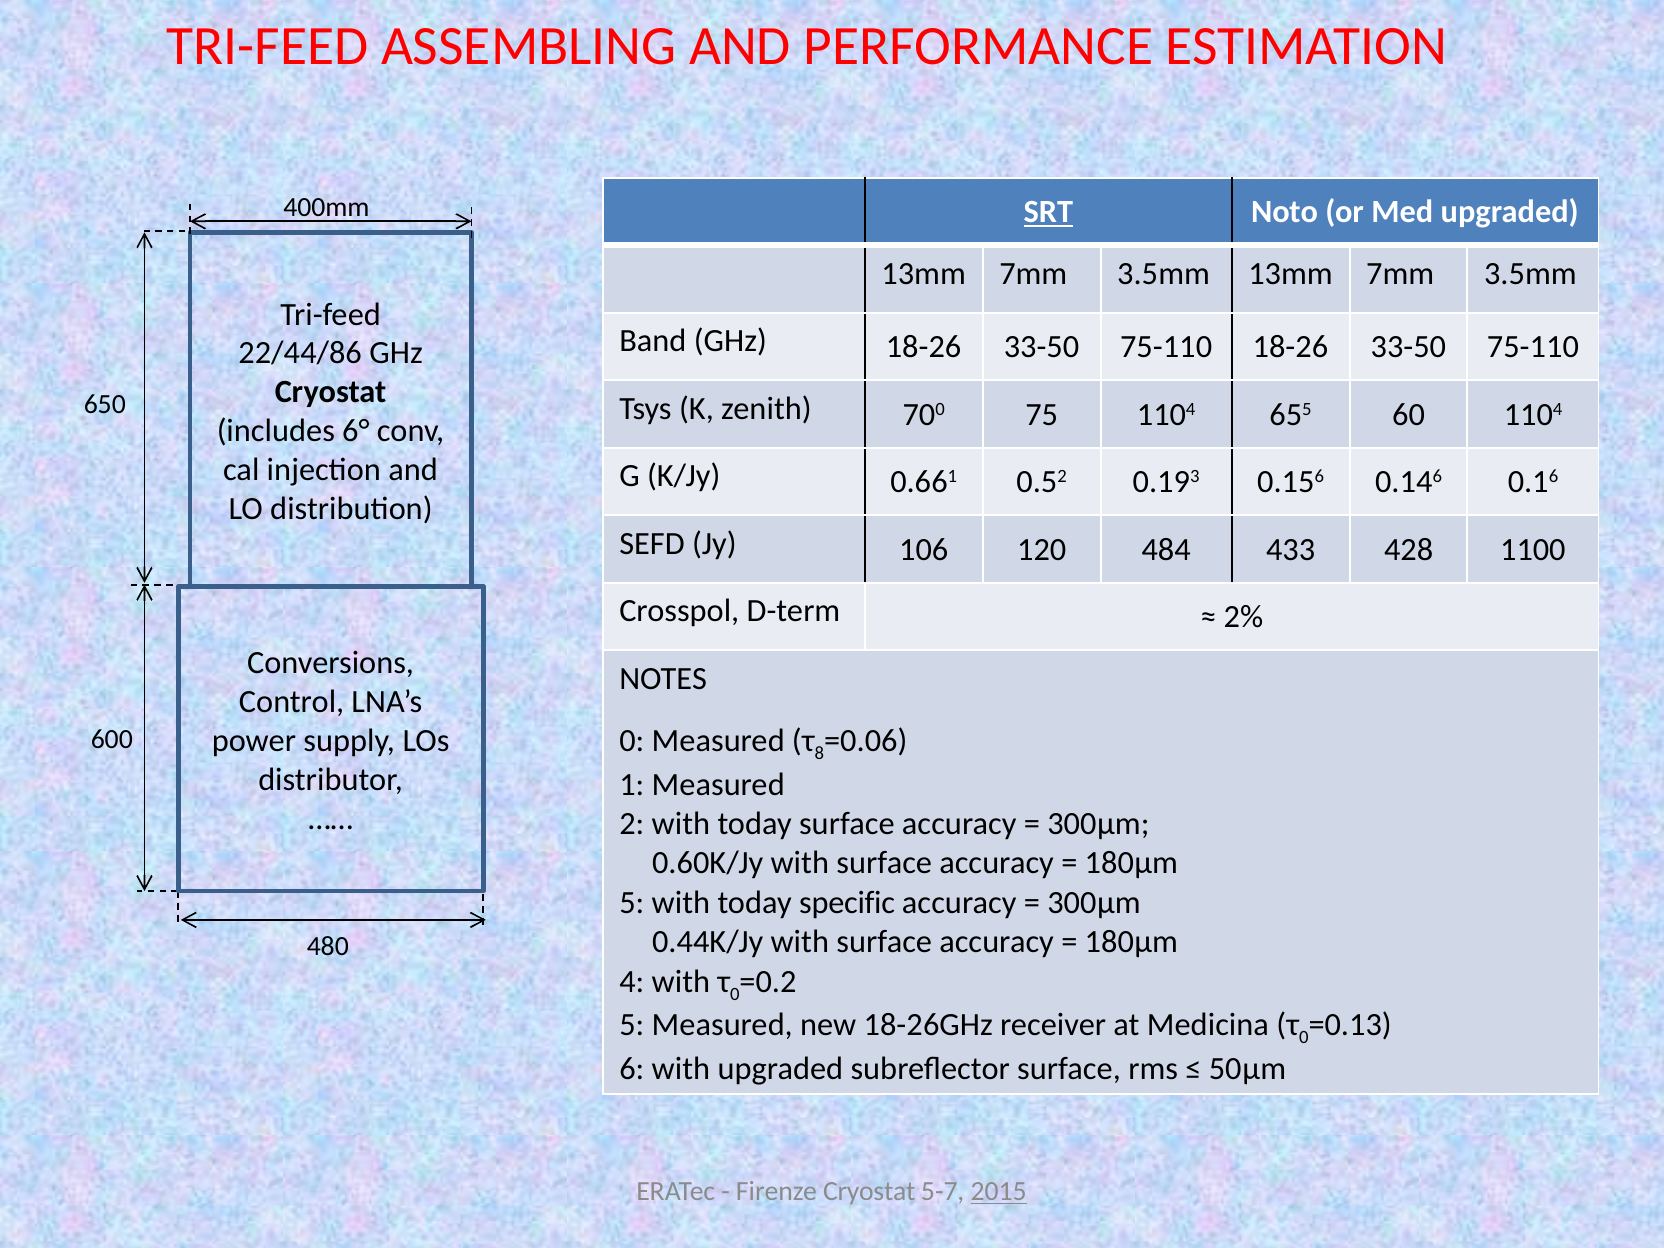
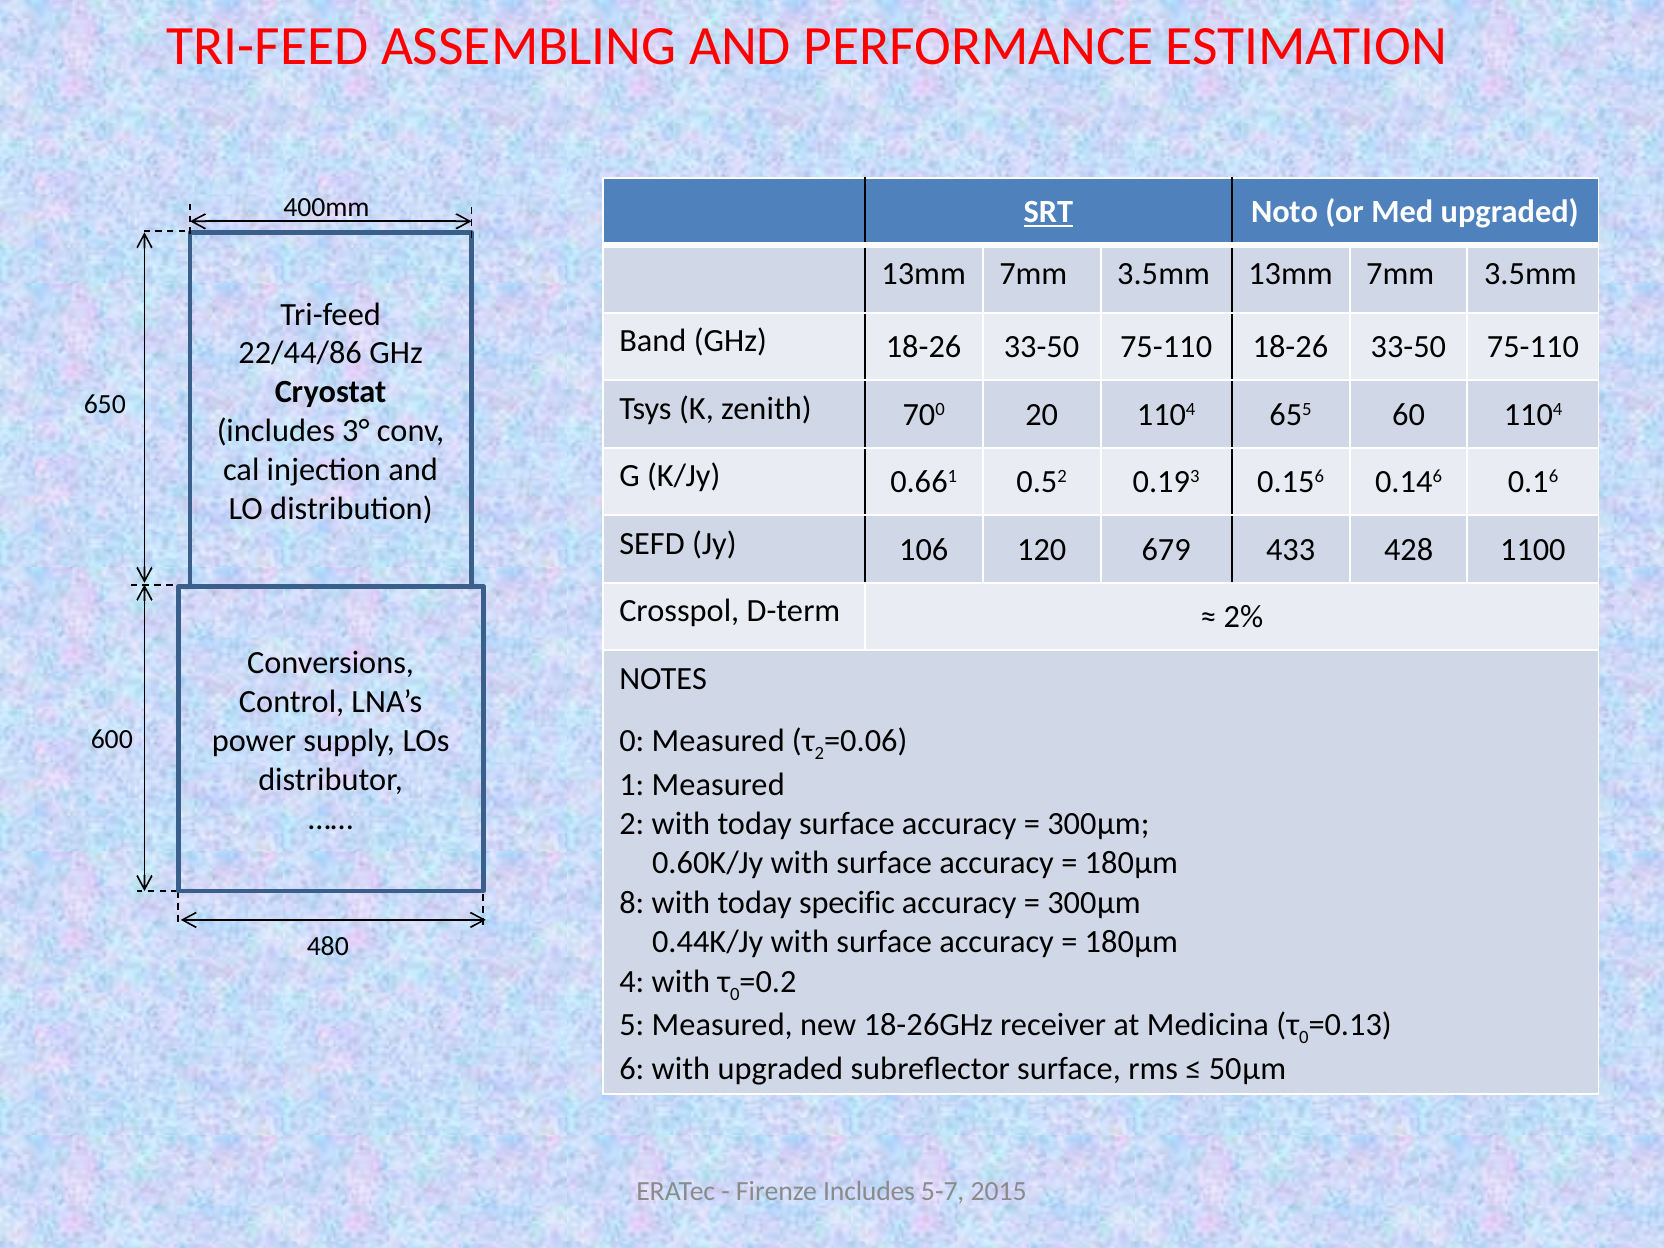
75: 75 -> 20
6°: 6° -> 3°
484: 484 -> 679
8 at (819, 753): 8 -> 2
5 at (632, 903): 5 -> 8
Firenze Cryostat: Cryostat -> Includes
2015 underline: present -> none
